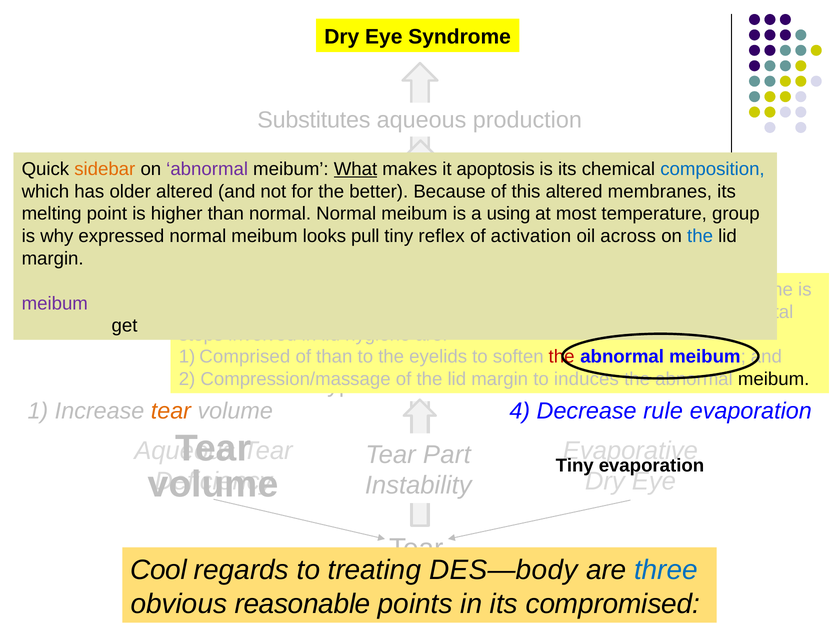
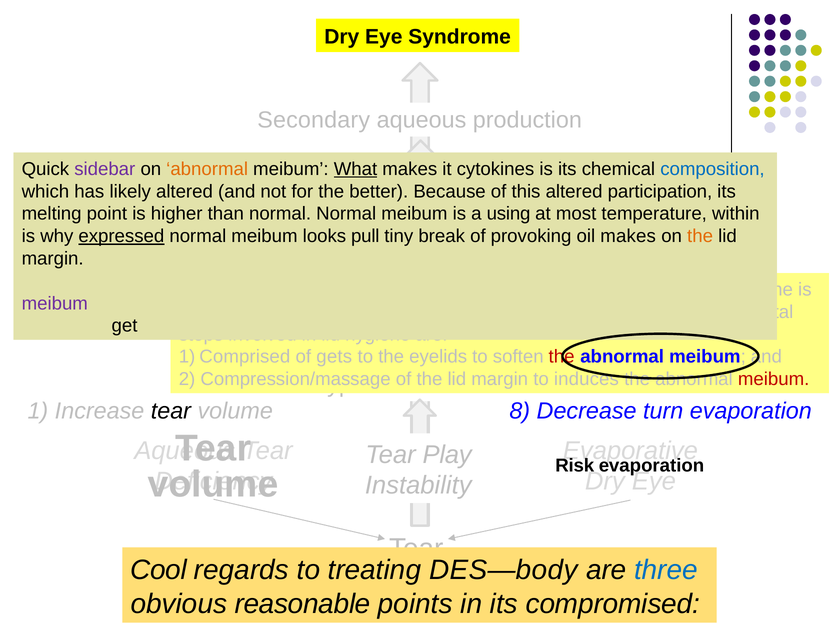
Substitutes: Substitutes -> Secondary
sidebar colour: orange -> purple
abnormal at (207, 169) colour: purple -> orange
apoptosis: apoptosis -> cytokines
older: older -> likely
membranes: membranes -> participation
group: group -> within
expressed at (121, 236) underline: none -> present
tiny reflex: reflex -> break
activation: activation -> provoking
oil across: across -> makes
the at (700, 236) colour: blue -> orange
of than: than -> gets
meibum at (774, 379) colour: black -> red
tear at (171, 411) colour: orange -> black
4: 4 -> 8
rule: rule -> turn
Tear Part: Part -> Play
Tiny at (575, 466): Tiny -> Risk
